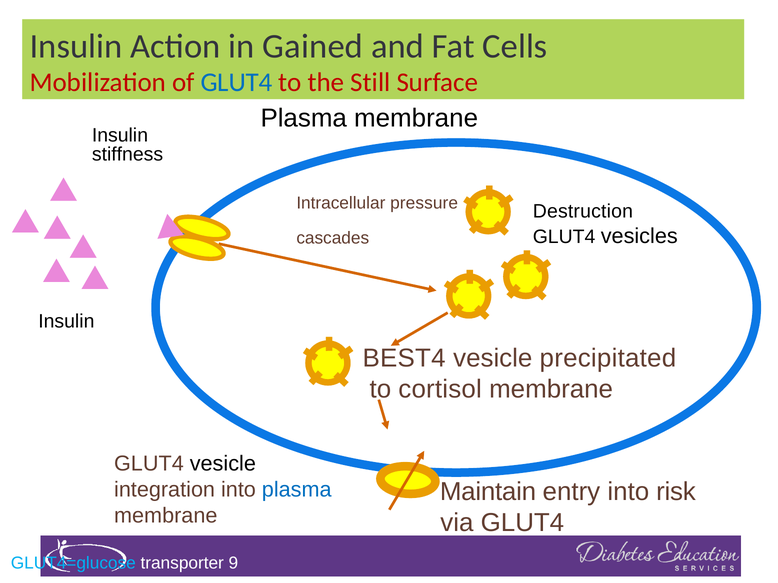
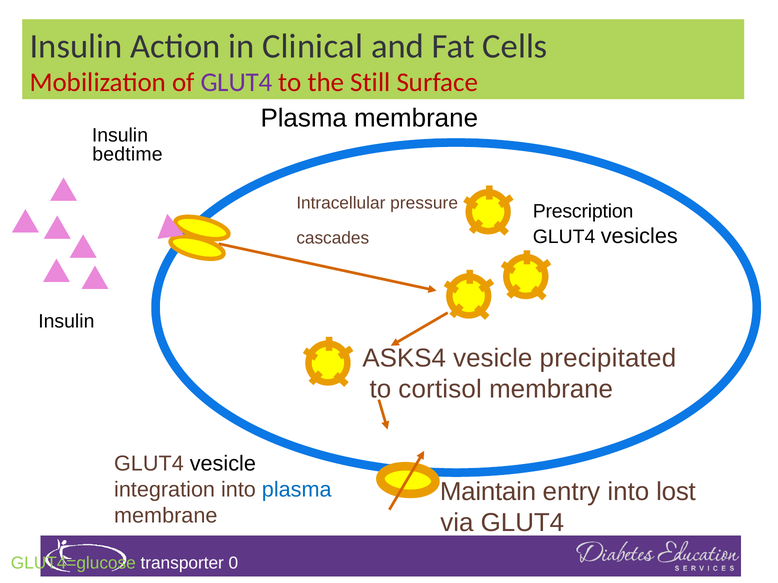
Gained: Gained -> Clinical
GLUT4 at (237, 83) colour: blue -> purple
stiffness: stiffness -> bedtime
Destruction: Destruction -> Prescription
BEST4: BEST4 -> ASKS4
risk: risk -> lost
GLUT4=glucose colour: light blue -> light green
9: 9 -> 0
